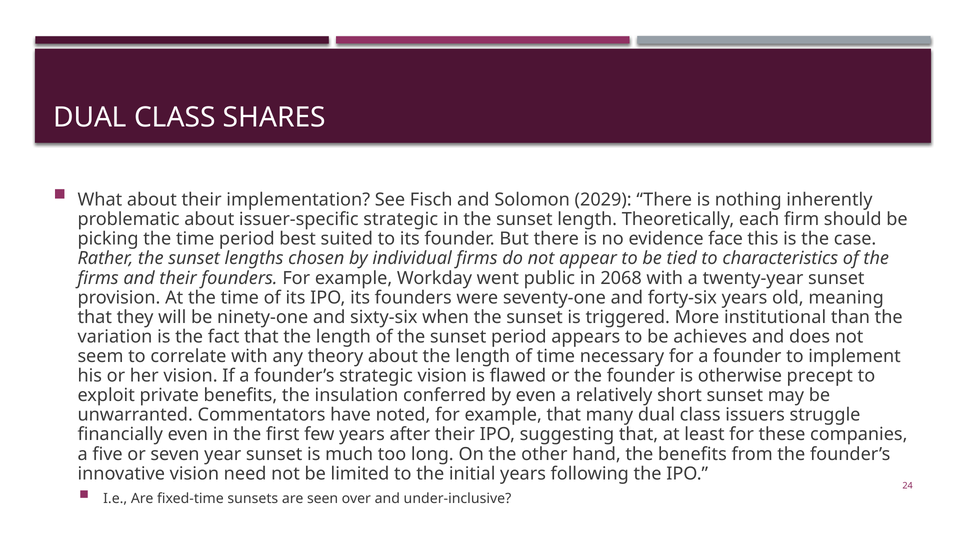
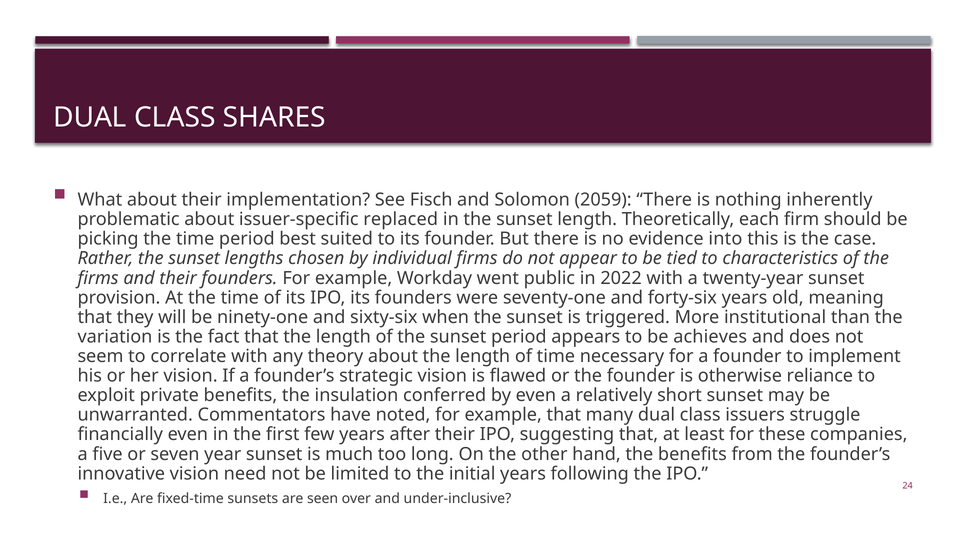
2029: 2029 -> 2059
issuer-specific strategic: strategic -> replaced
face: face -> into
2068: 2068 -> 2022
precept: precept -> reliance
